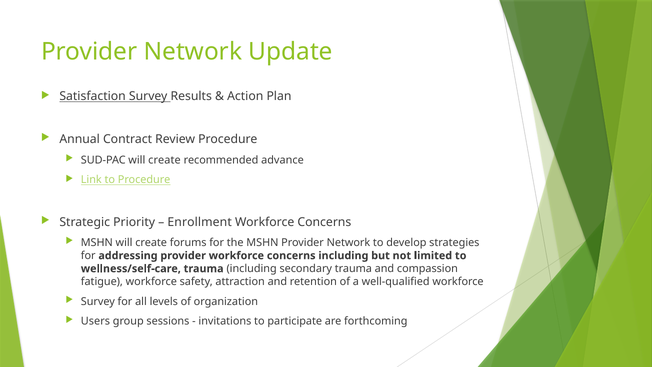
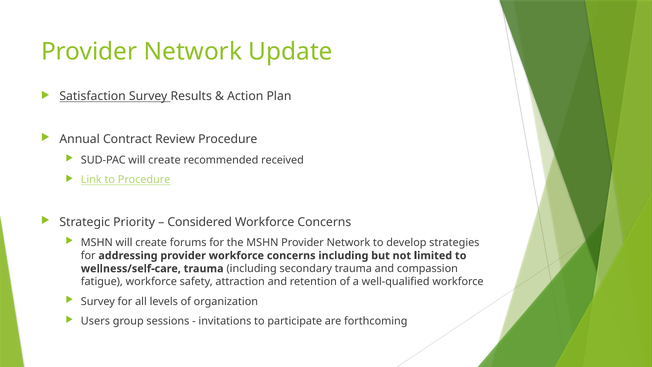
advance: advance -> received
Enrollment: Enrollment -> Considered
